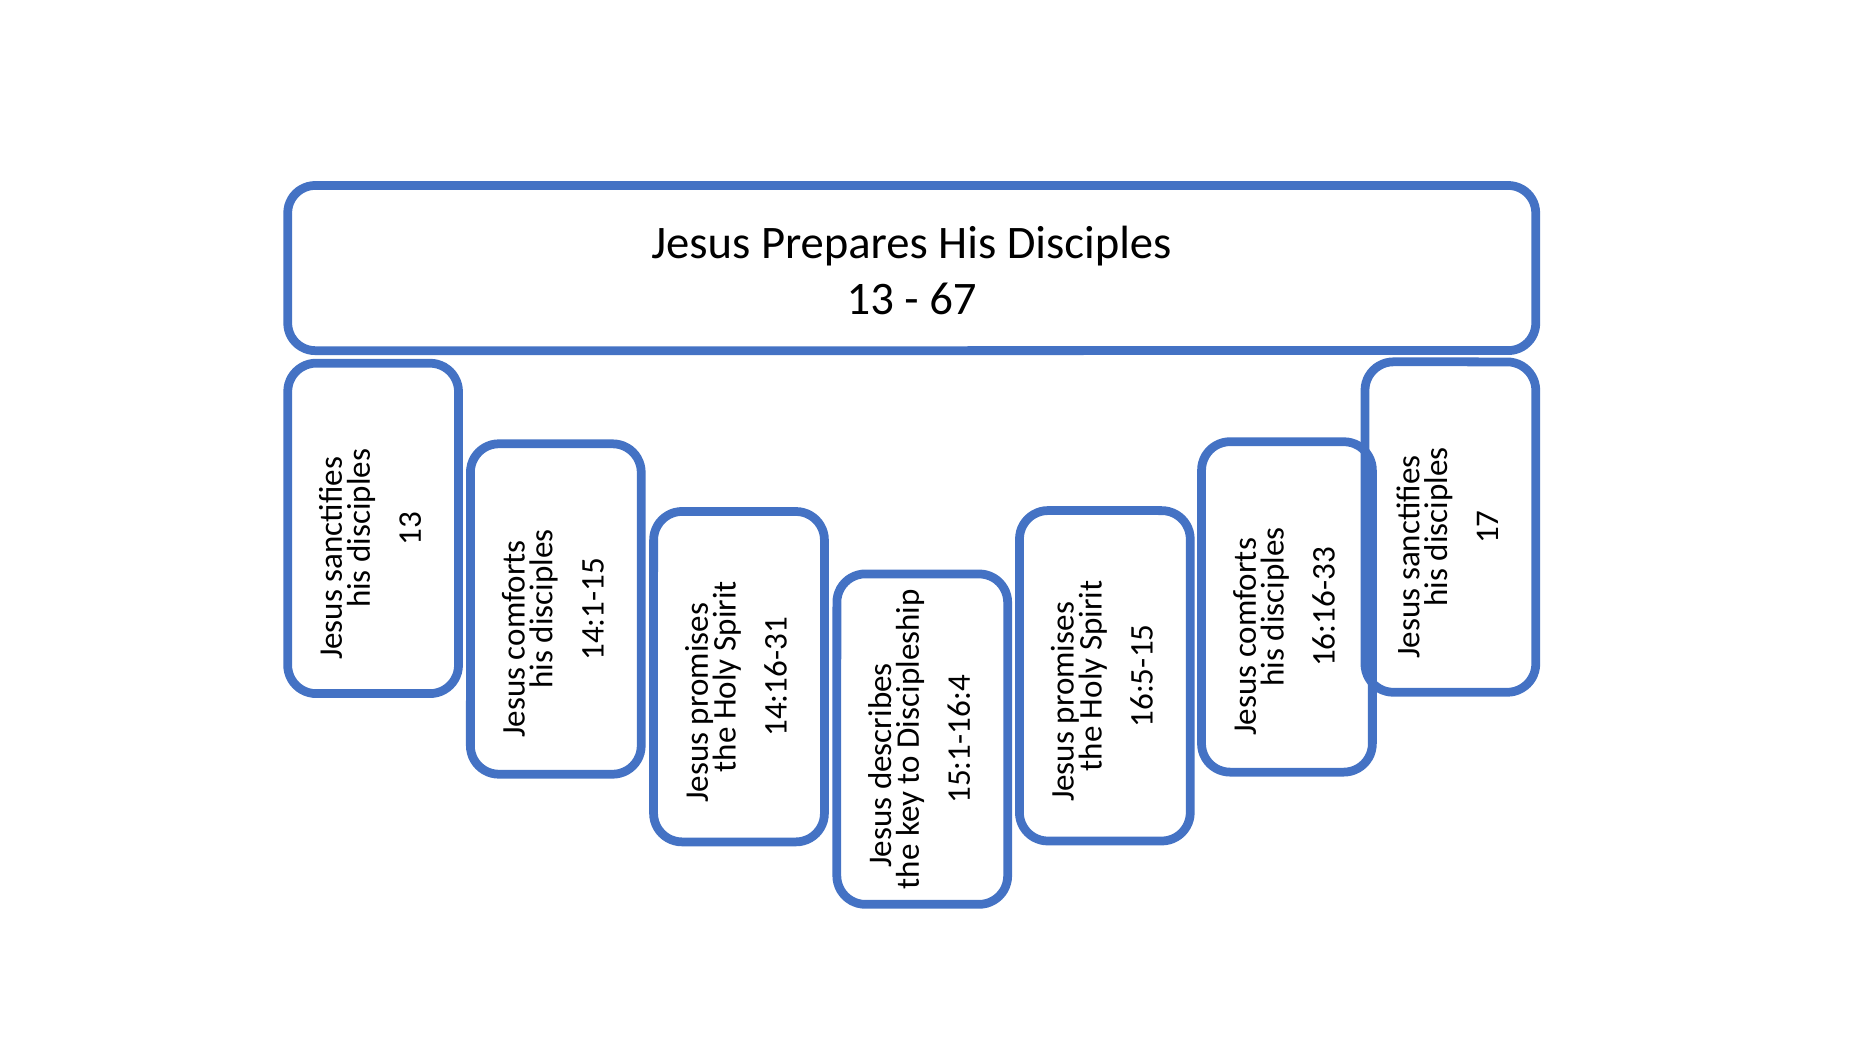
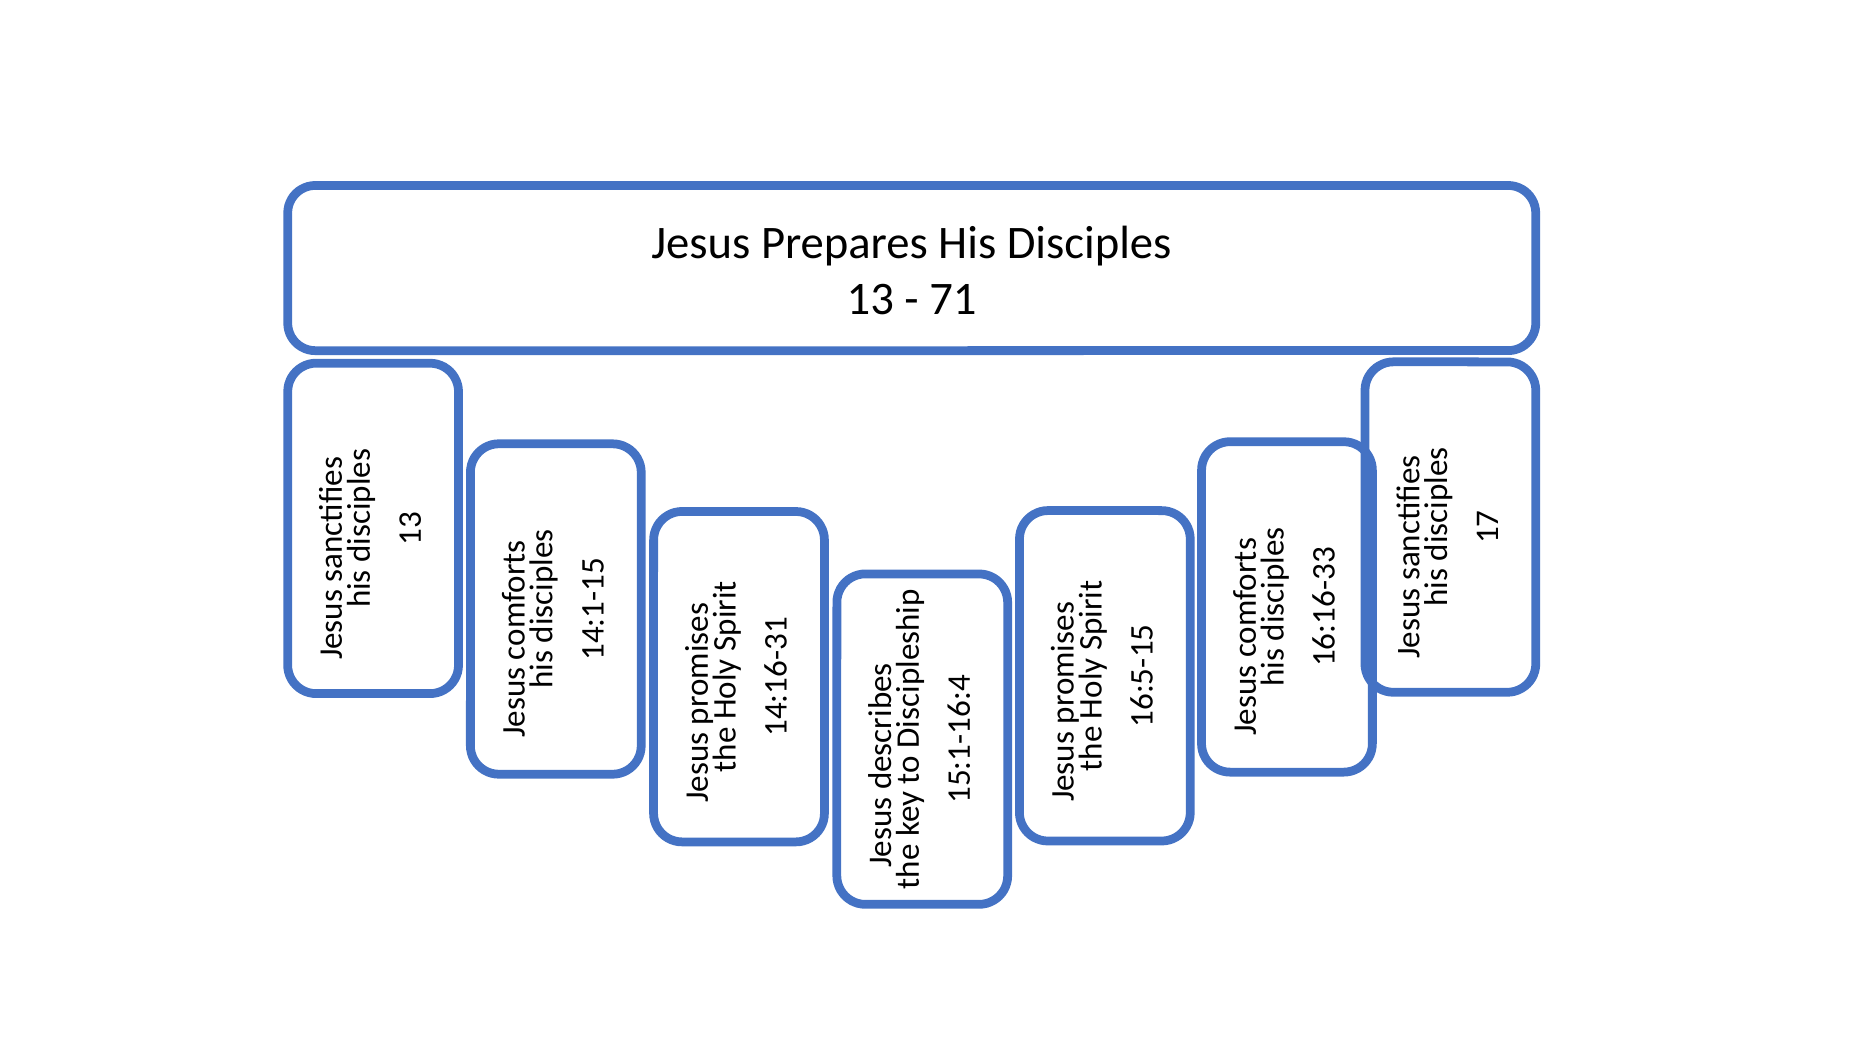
67: 67 -> 71
